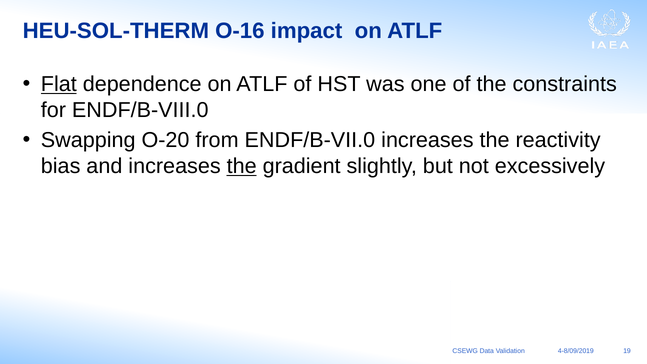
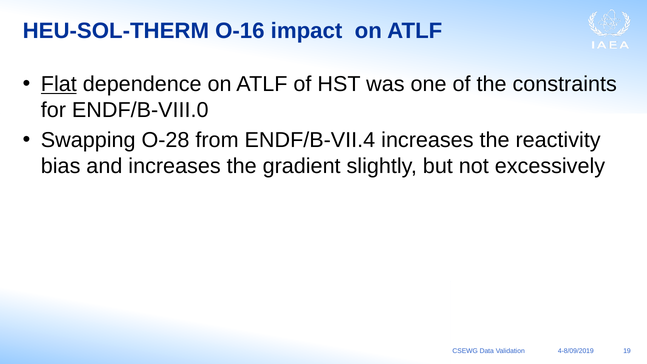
O-20: O-20 -> O-28
ENDF/B-VII.0: ENDF/B-VII.0 -> ENDF/B-VII.4
the at (242, 166) underline: present -> none
